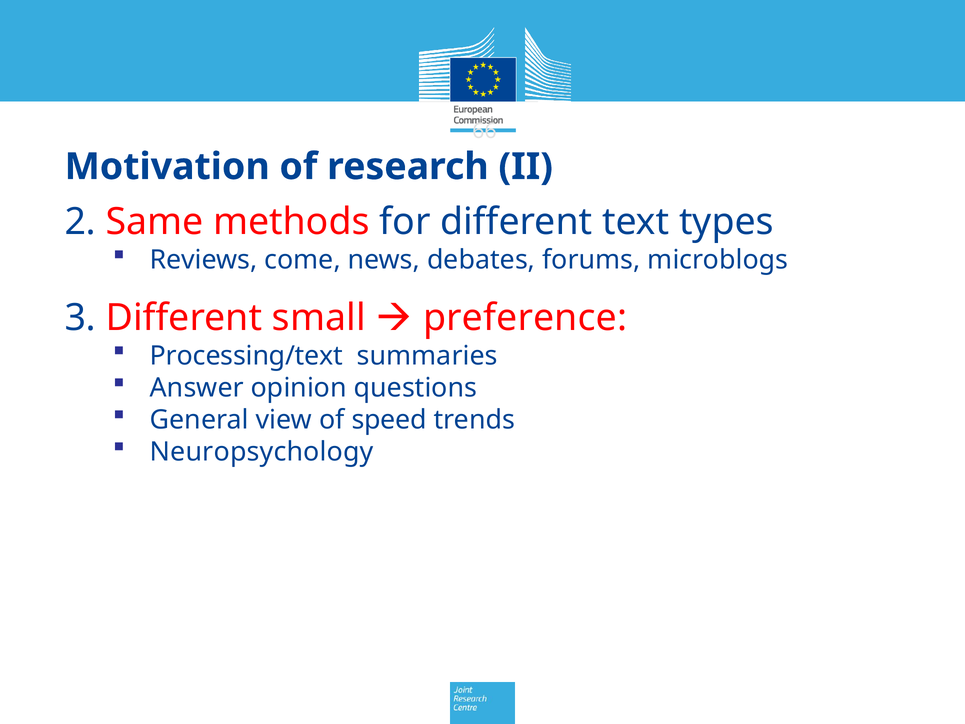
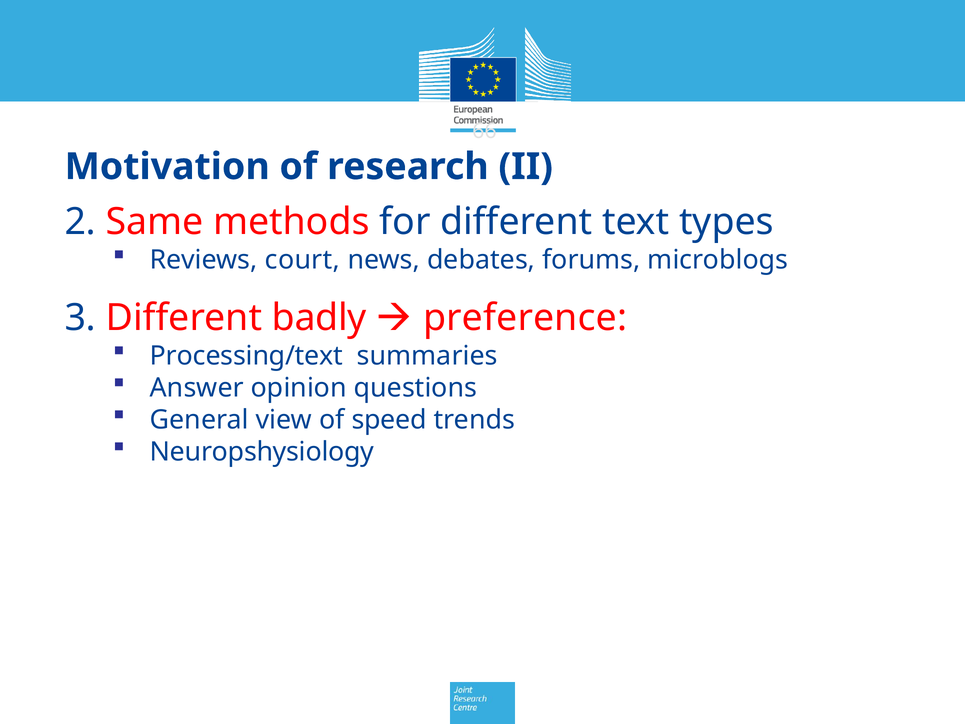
come: come -> court
small: small -> badly
Neuropsychology: Neuropsychology -> Neuropshysiology
